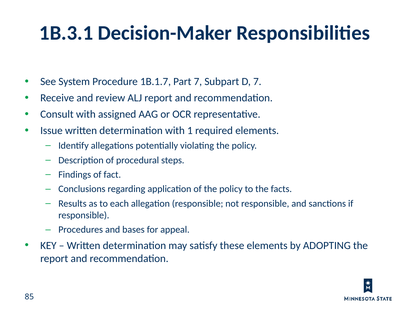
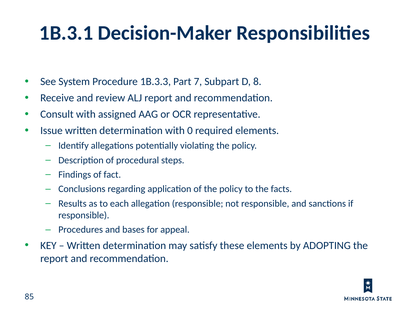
1B.1.7: 1B.1.7 -> 1B.3.3
D 7: 7 -> 8
1: 1 -> 0
